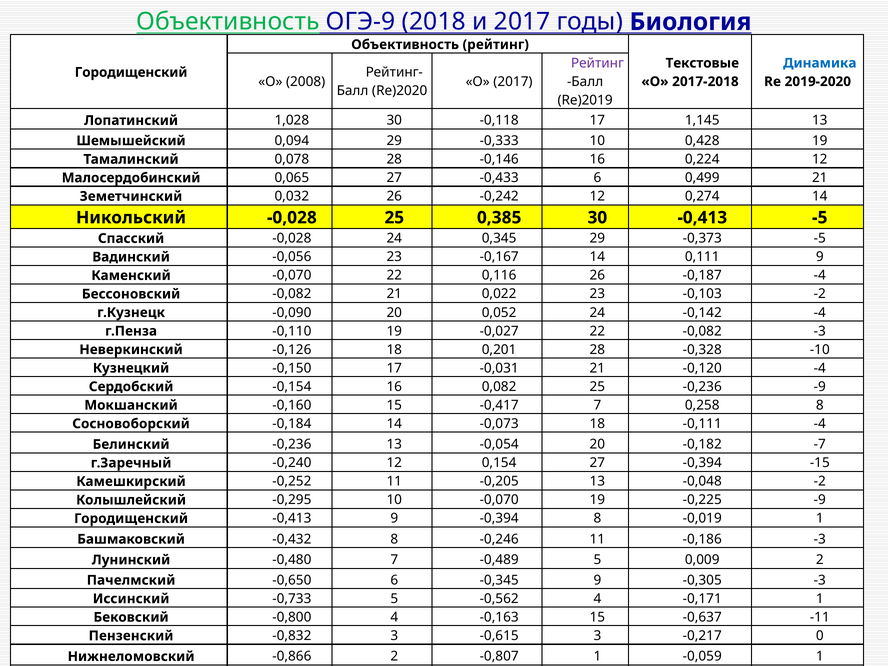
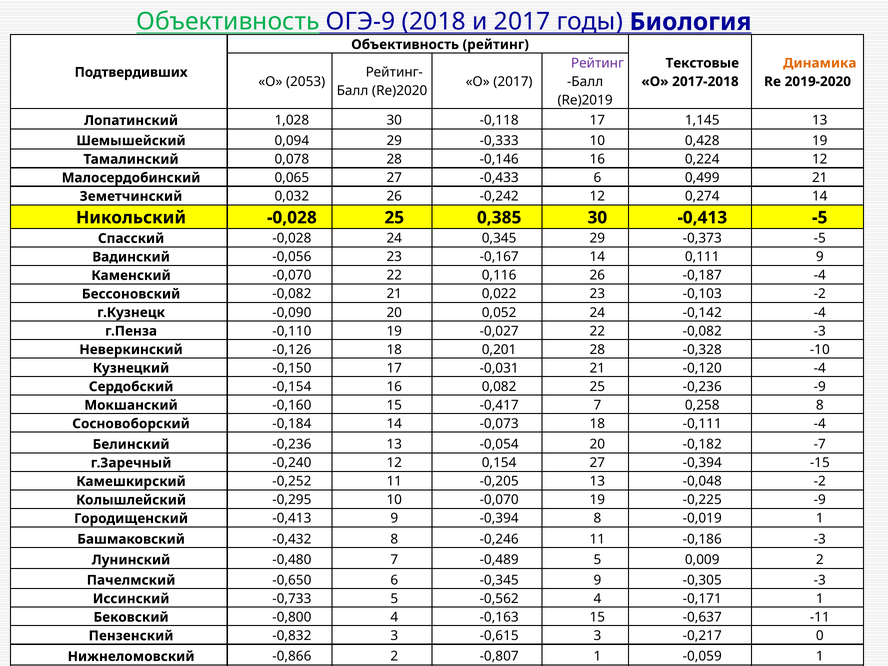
Динамика colour: blue -> orange
Городищенский at (131, 72): Городищенский -> Подтвердивших
2008: 2008 -> 2053
